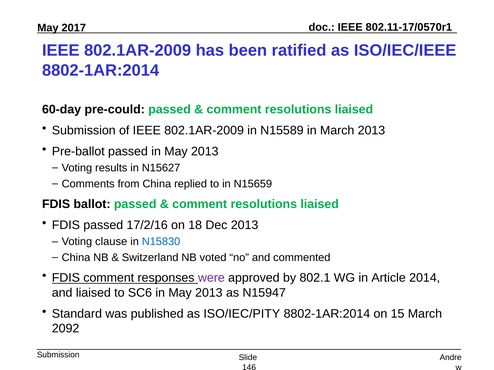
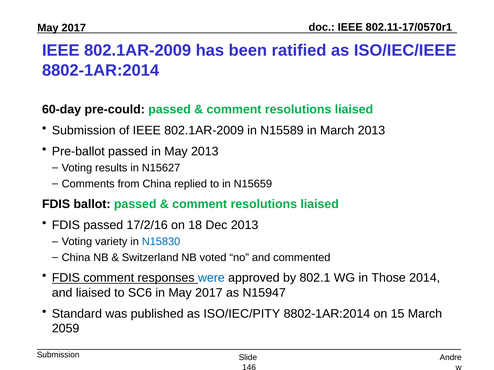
clause: clause -> variety
were colour: purple -> blue
Article: Article -> Those
SC6 in May 2013: 2013 -> 2017
2092: 2092 -> 2059
